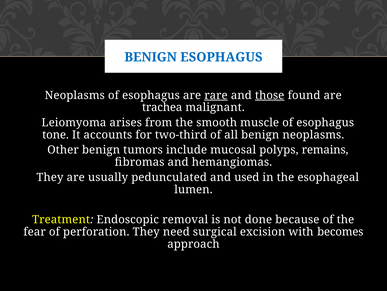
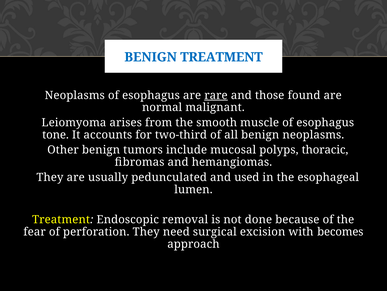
BENIGN ESOPHAGUS: ESOPHAGUS -> TREATMENT
those underline: present -> none
trachea: trachea -> normal
remains: remains -> thoracic
